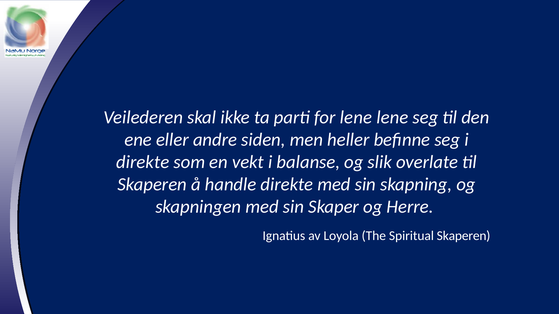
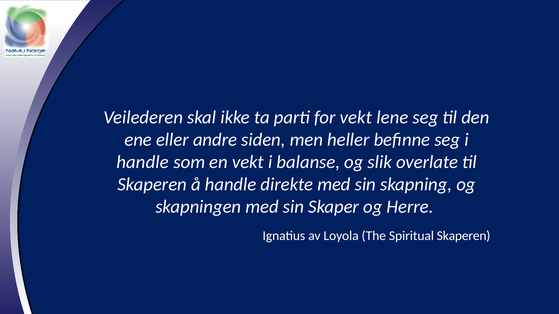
for lene: lene -> vekt
direkte at (143, 162): direkte -> handle
